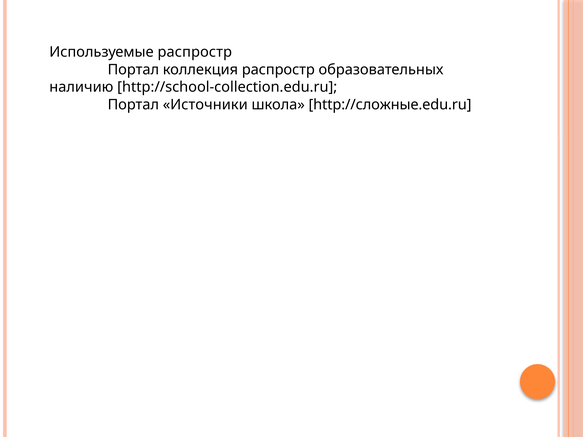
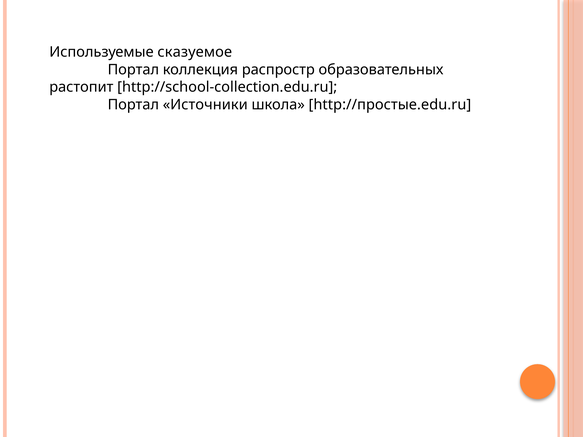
Используемые распростр: распростр -> сказуемое
наличию: наличию -> растопит
http://сложные.edu.ru: http://сложные.edu.ru -> http://простые.edu.ru
